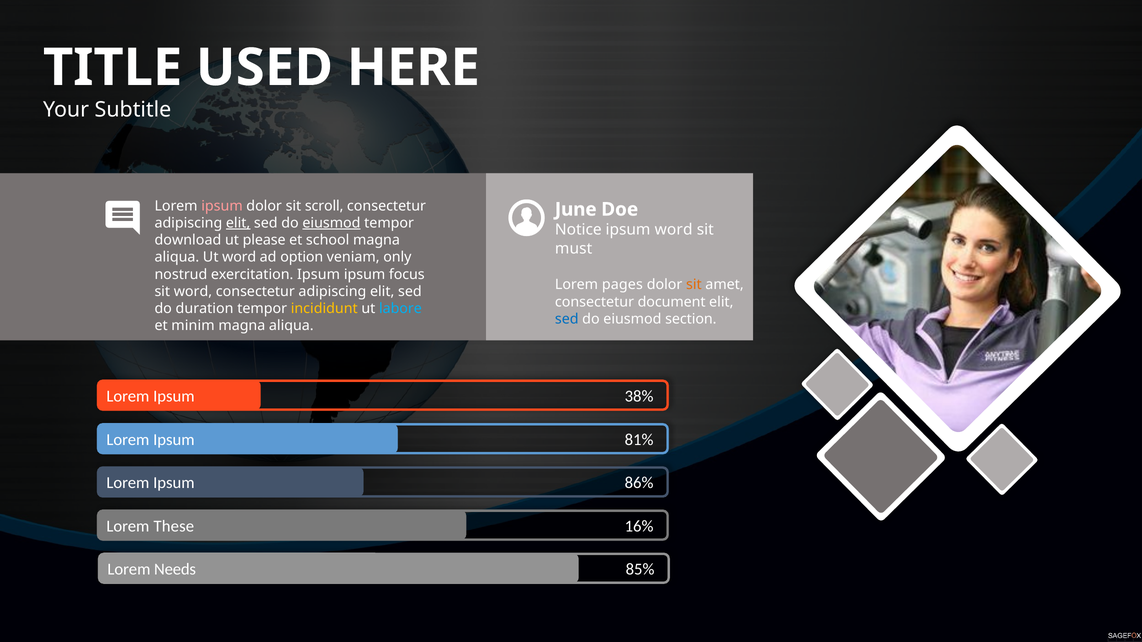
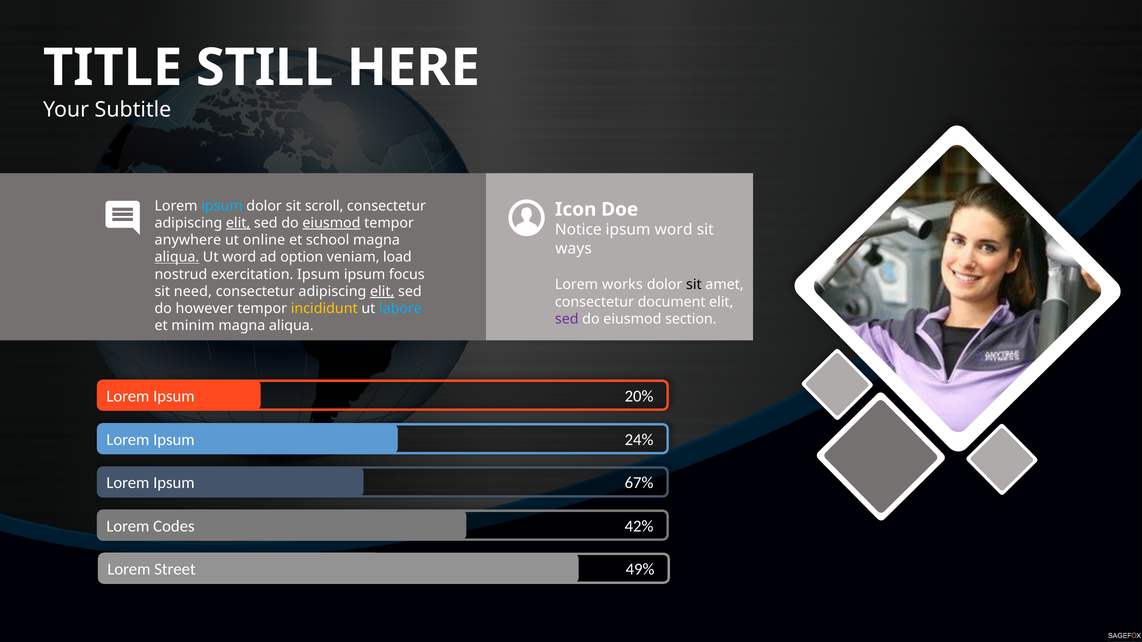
USED: USED -> STILL
ipsum at (222, 206) colour: pink -> light blue
June: June -> Icon
download: download -> anywhere
please: please -> online
must: must -> ways
aliqua at (177, 257) underline: none -> present
only: only -> load
pages: pages -> works
sit at (694, 285) colour: orange -> black
sit word: word -> need
elit at (382, 292) underline: none -> present
duration: duration -> however
sed at (567, 319) colour: blue -> purple
38%: 38% -> 20%
81%: 81% -> 24%
86%: 86% -> 67%
These: These -> Codes
16%: 16% -> 42%
Needs: Needs -> Street
85%: 85% -> 49%
